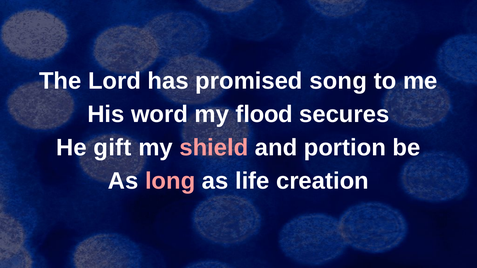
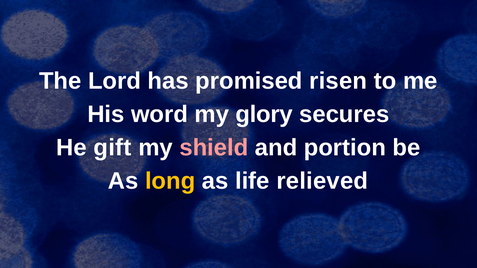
song: song -> risen
flood: flood -> glory
long colour: pink -> yellow
creation: creation -> relieved
